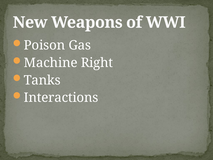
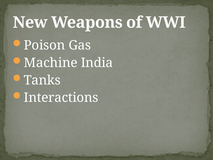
Right: Right -> India
